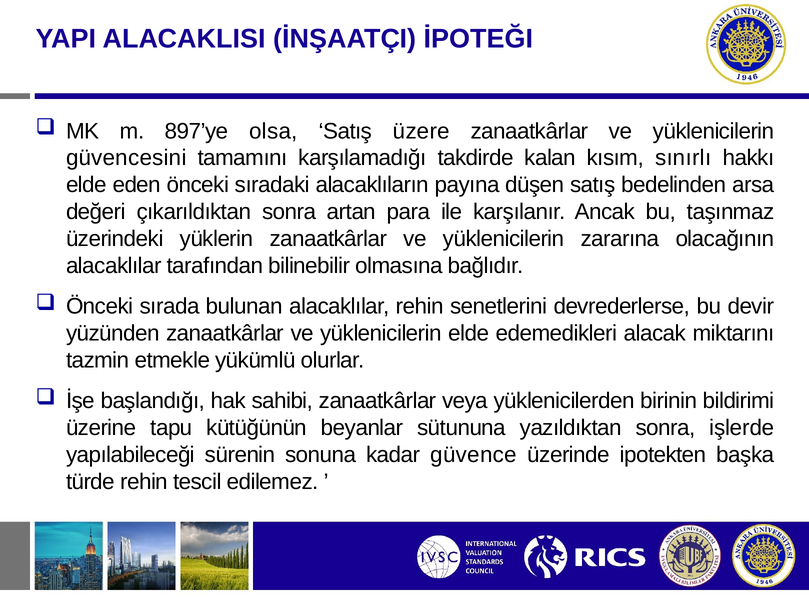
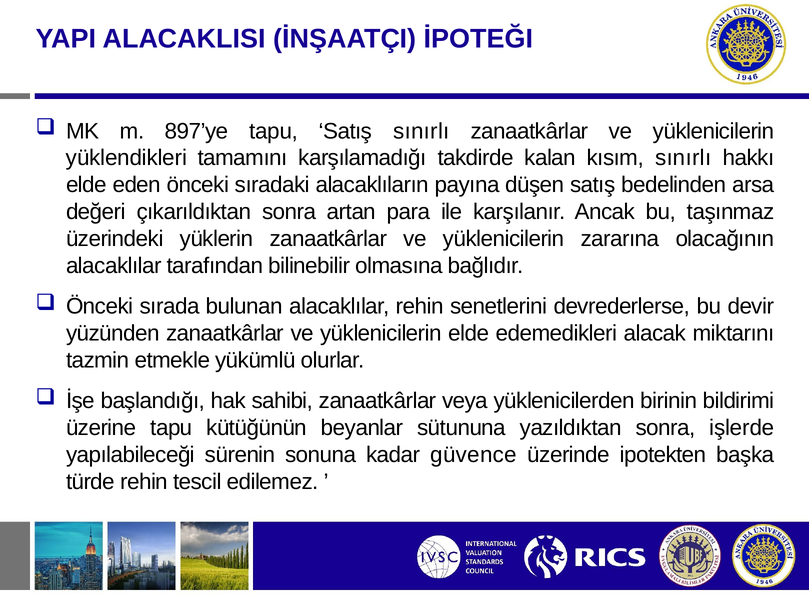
897’ye olsa: olsa -> tapu
Satış üzere: üzere -> sınırlı
güvencesini: güvencesini -> yüklendikleri
